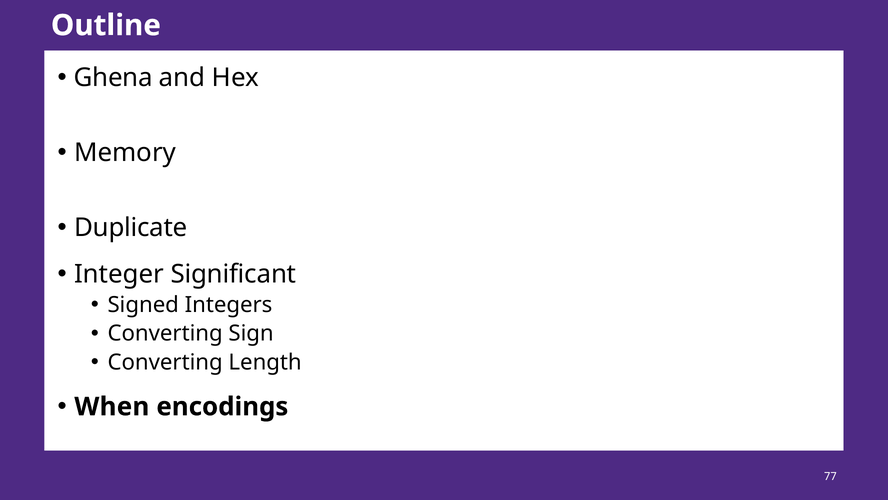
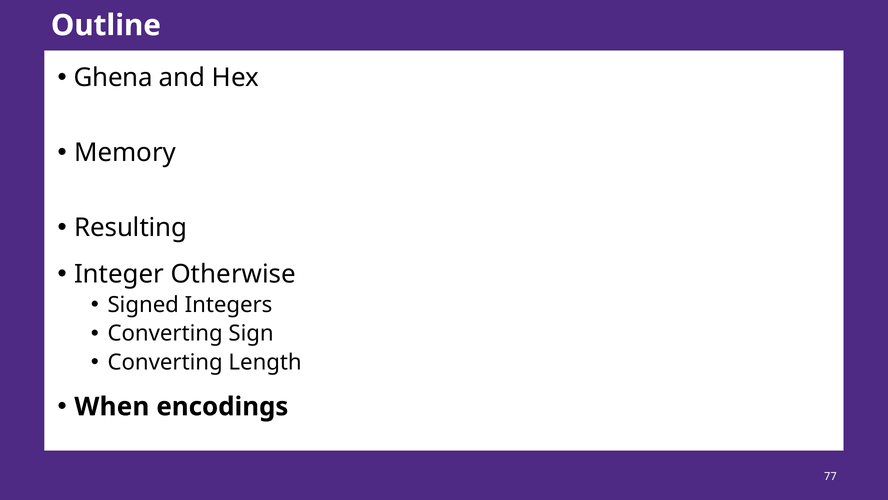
Duplicate: Duplicate -> Resulting
Significant: Significant -> Otherwise
